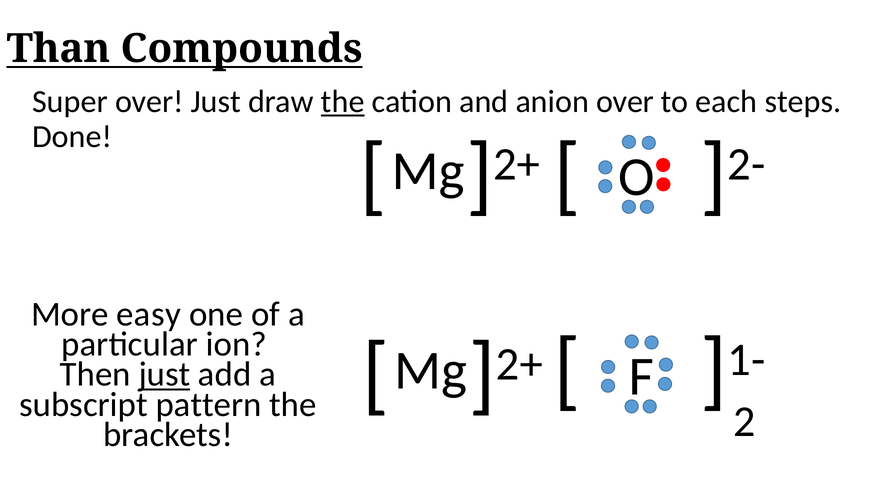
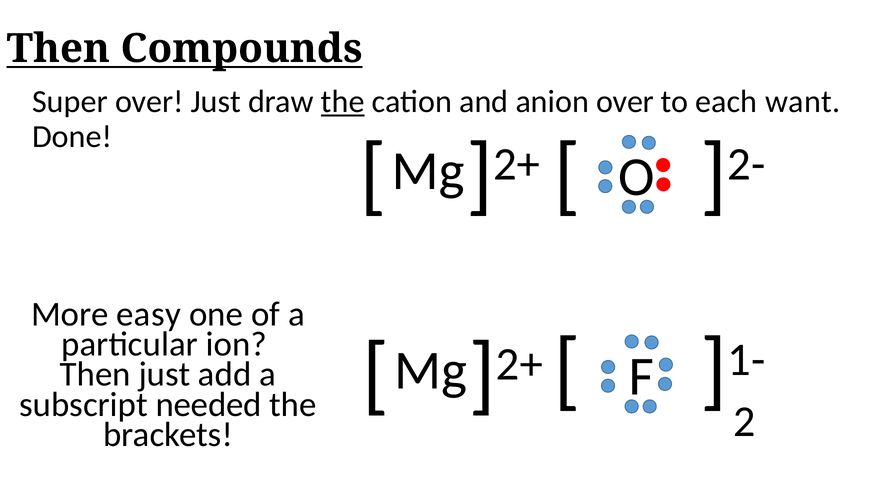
Than at (58, 49): Than -> Then
steps: steps -> want
just at (164, 374) underline: present -> none
pattern: pattern -> needed
